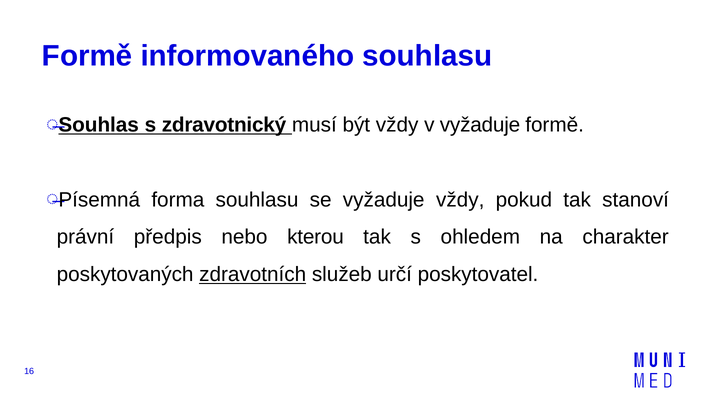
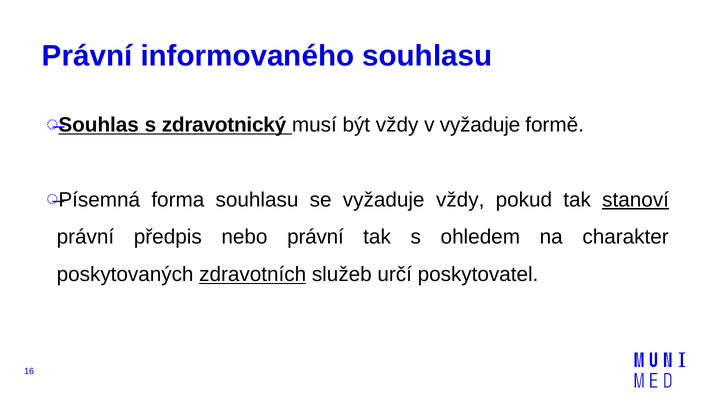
Formě at (87, 56): Formě -> Právní
stanoví underline: none -> present
nebo kterou: kterou -> právní
